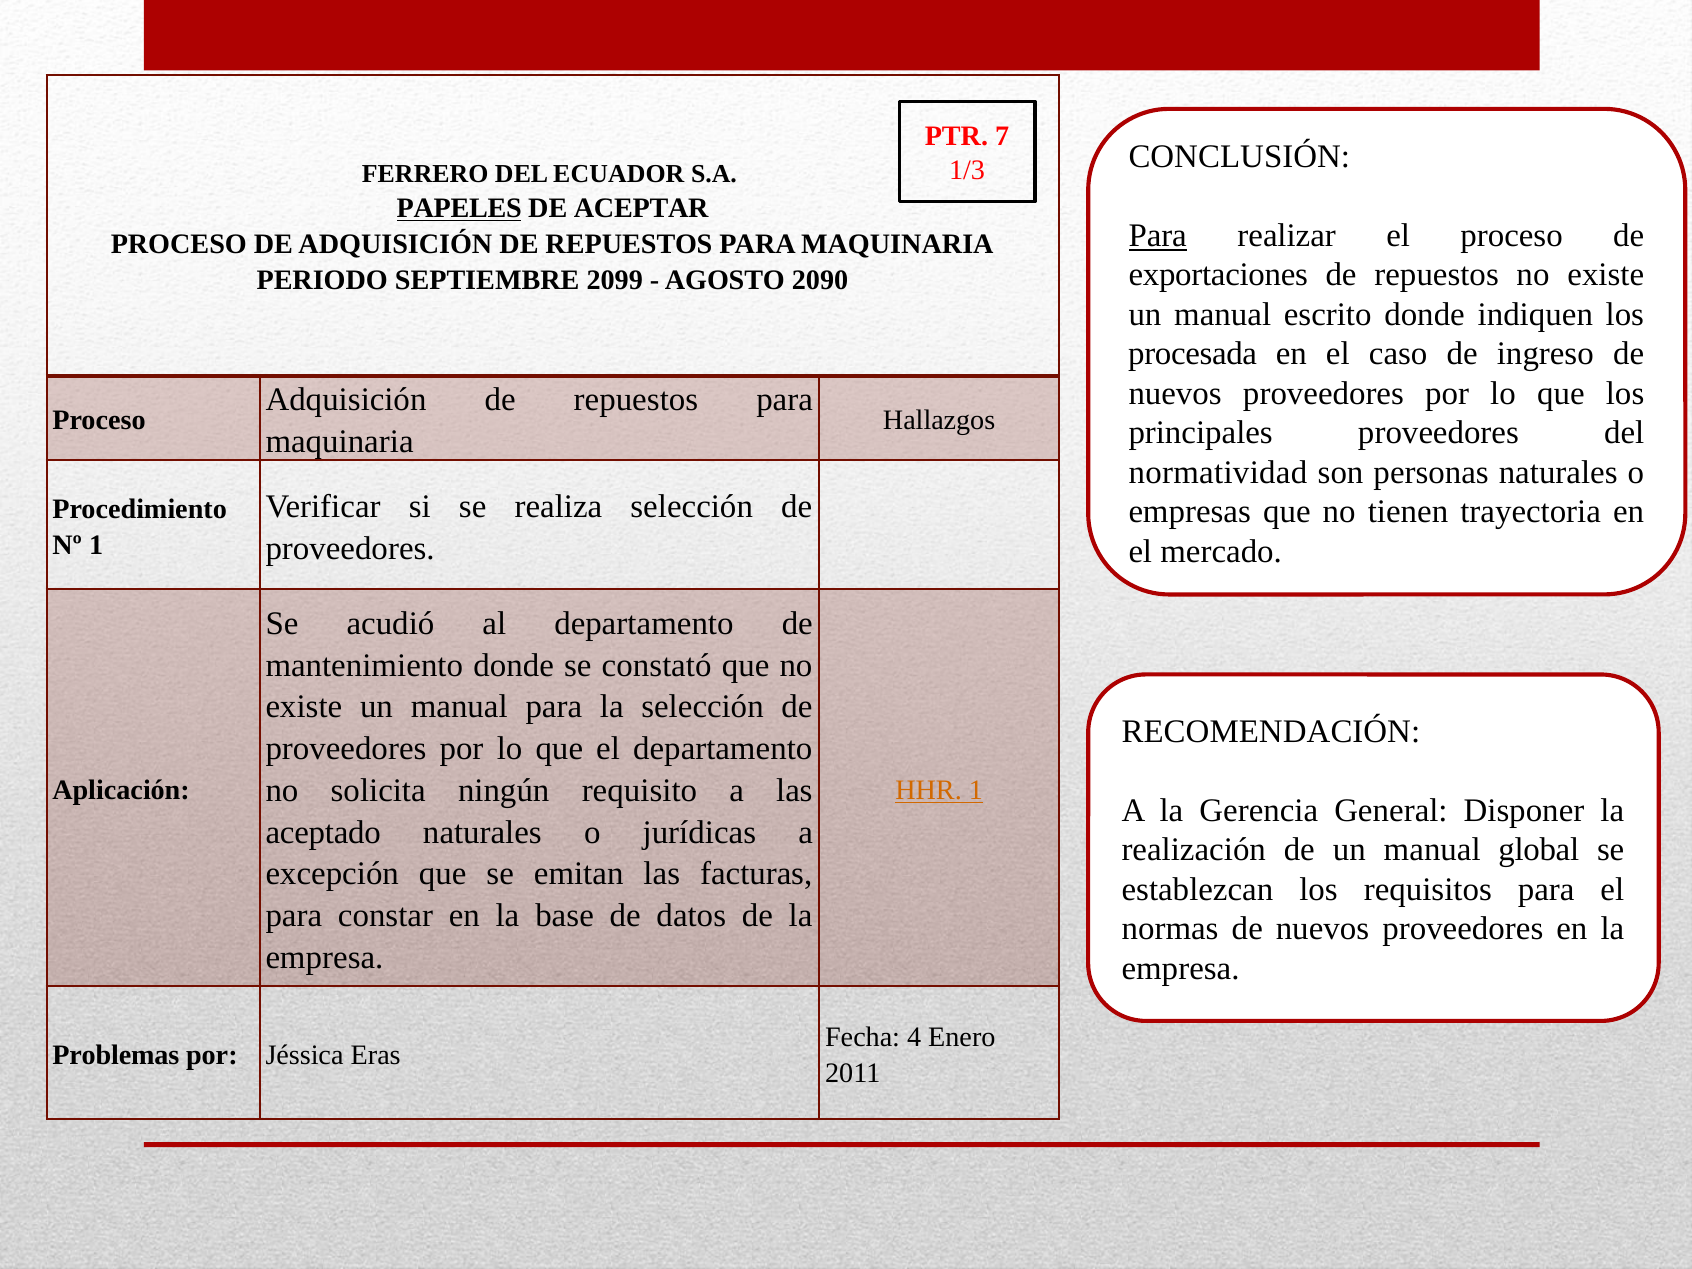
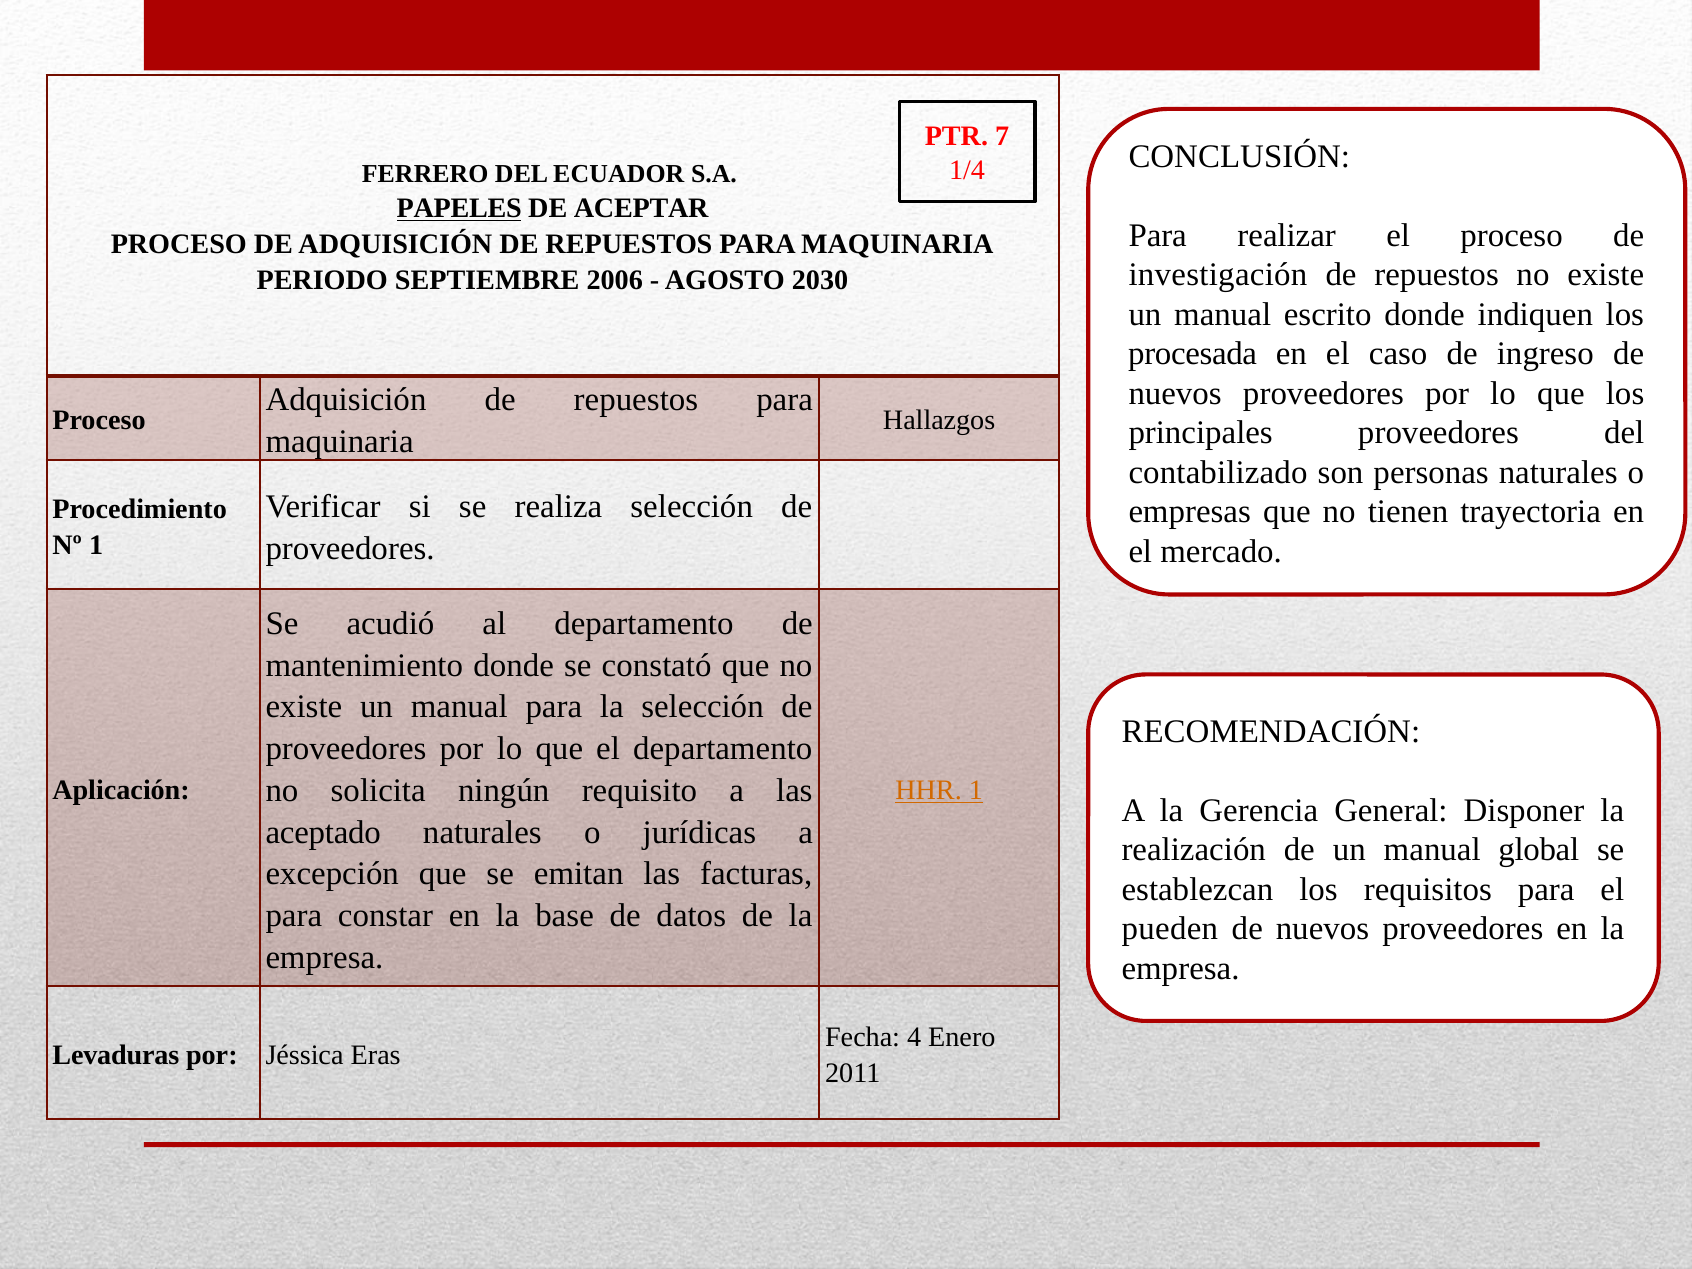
1/3: 1/3 -> 1/4
Para at (1158, 235) underline: present -> none
exportaciones: exportaciones -> investigación
2099: 2099 -> 2006
2090: 2090 -> 2030
normatividad: normatividad -> contabilizado
normas: normas -> pueden
Problemas: Problemas -> Levaduras
